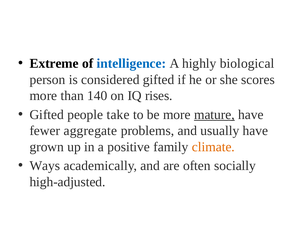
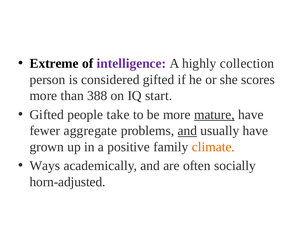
intelligence colour: blue -> purple
biological: biological -> collection
140: 140 -> 388
rises: rises -> start
and at (187, 131) underline: none -> present
high-adjusted: high-adjusted -> horn-adjusted
